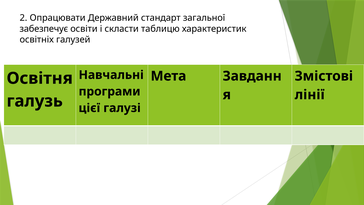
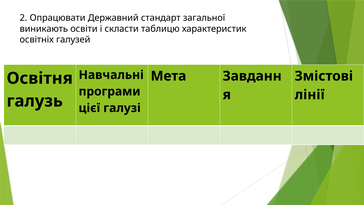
забезпечує: забезпечує -> виникають
